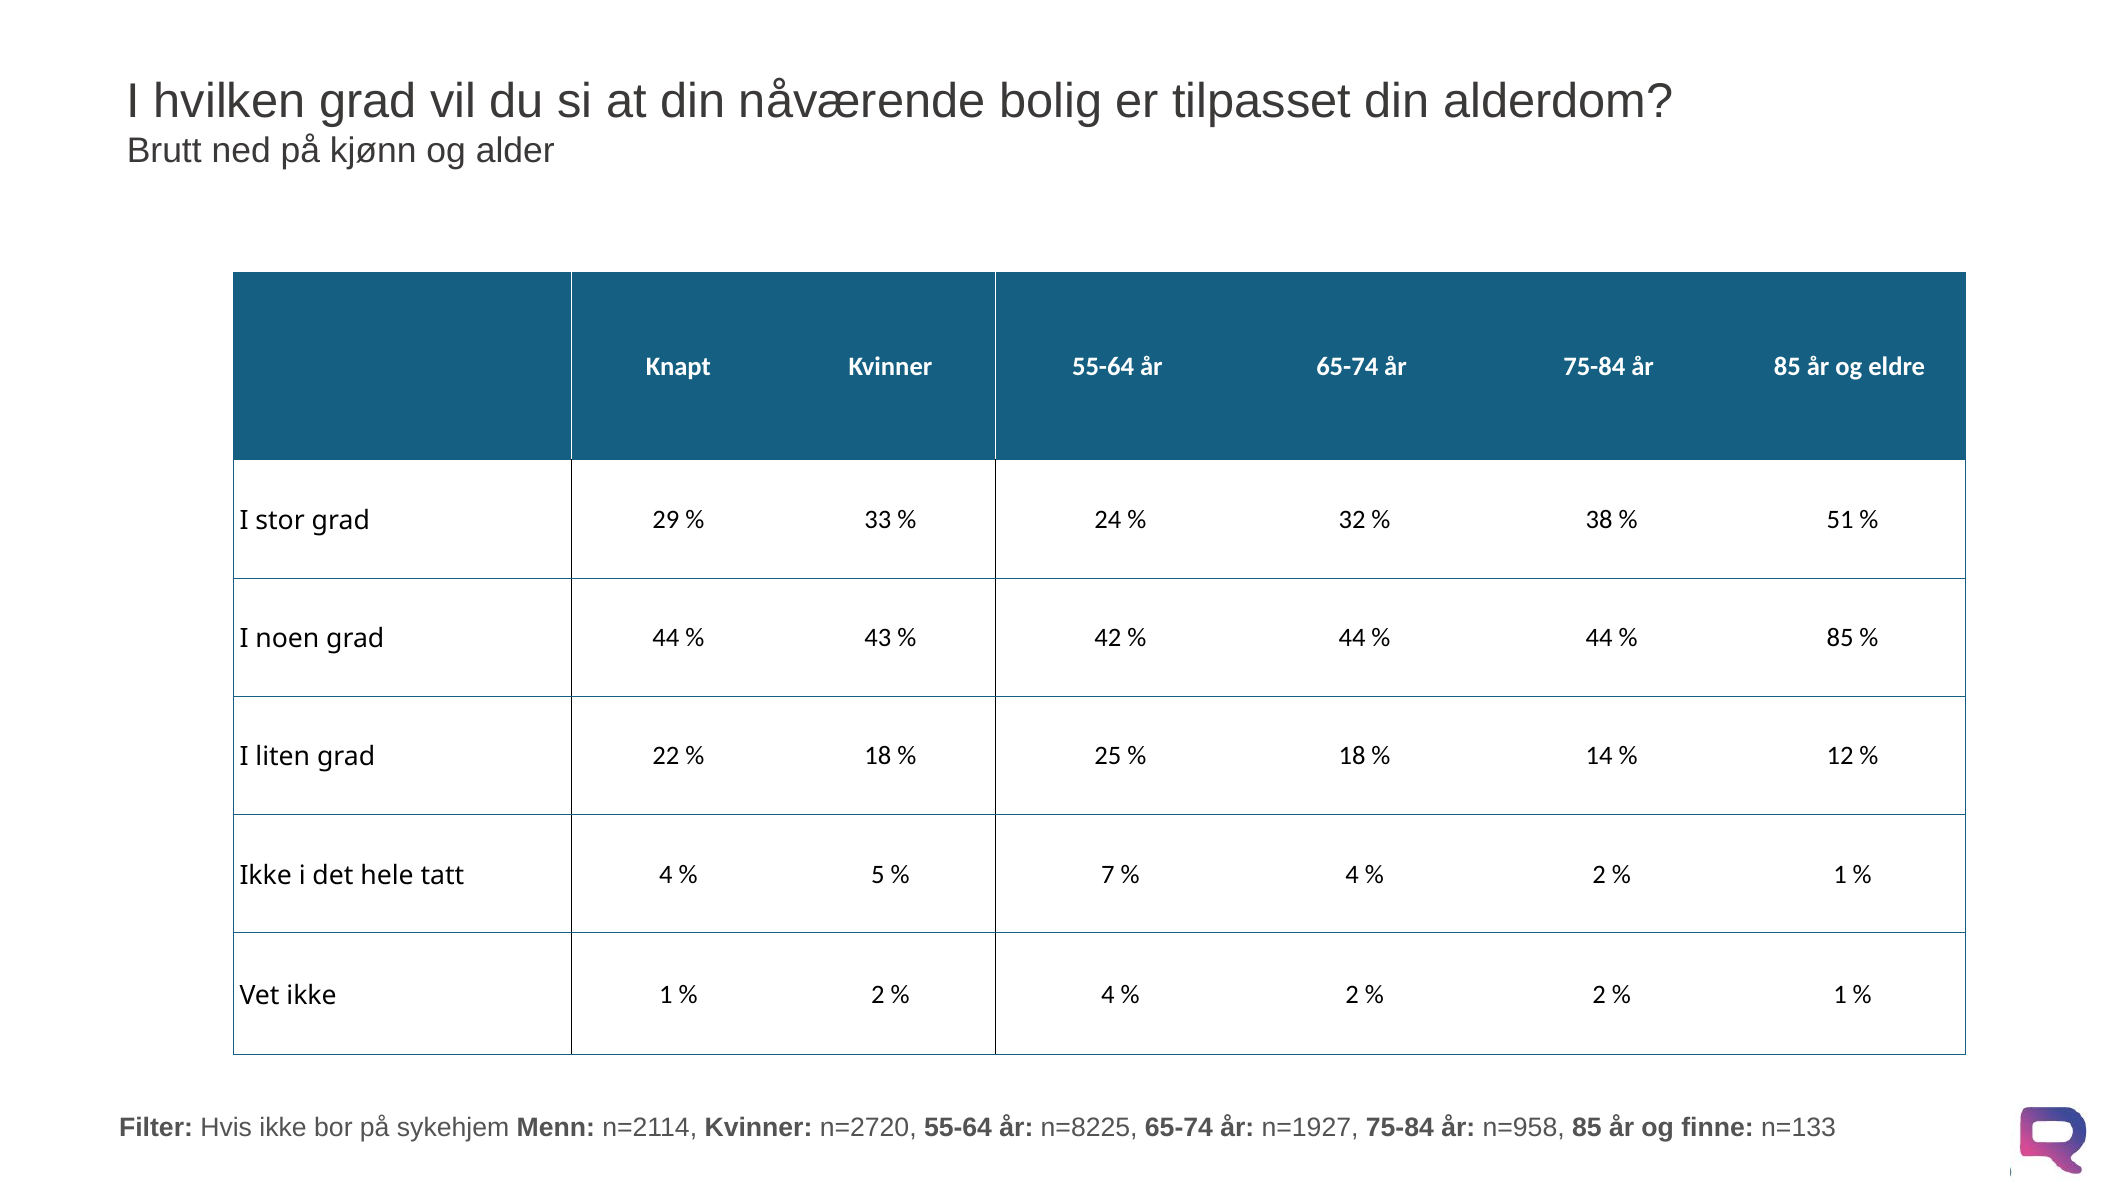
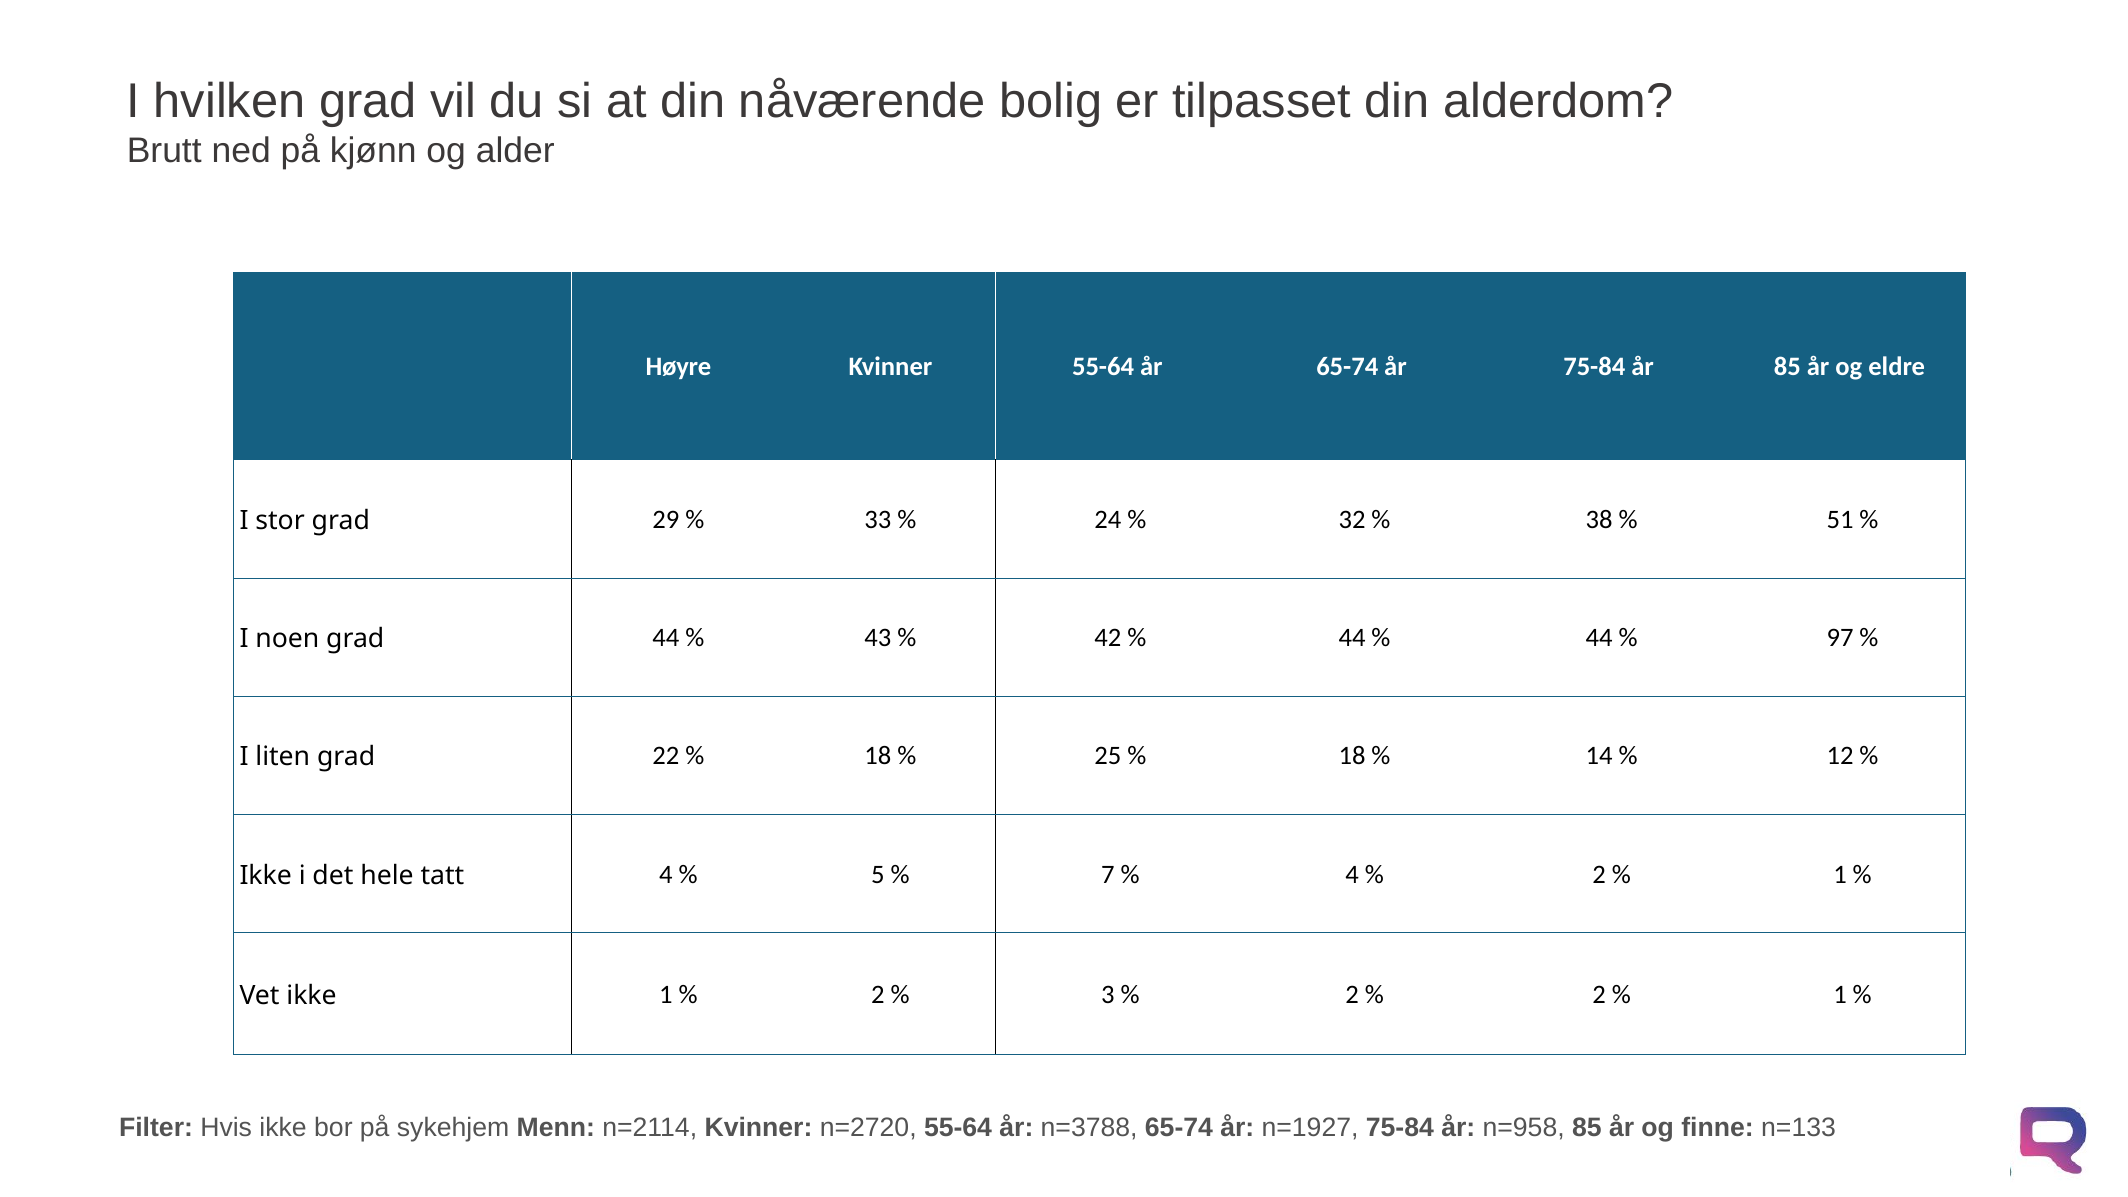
Knapt: Knapt -> Høyre
85 at (1840, 638): 85 -> 97
4 at (1108, 994): 4 -> 3
n=8225: n=8225 -> n=3788
